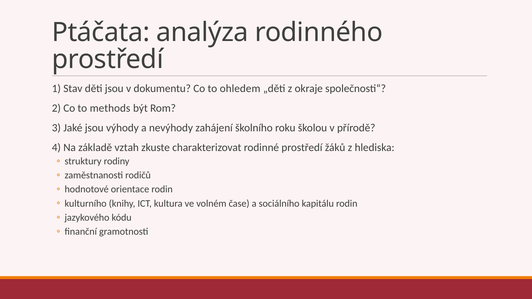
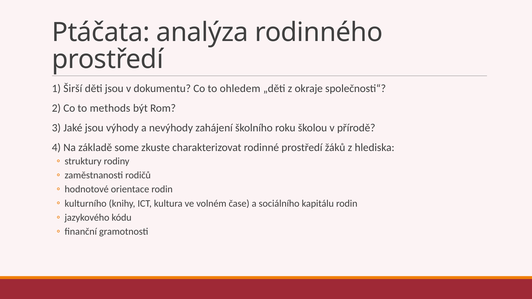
Stav: Stav -> Širší
vztah: vztah -> some
